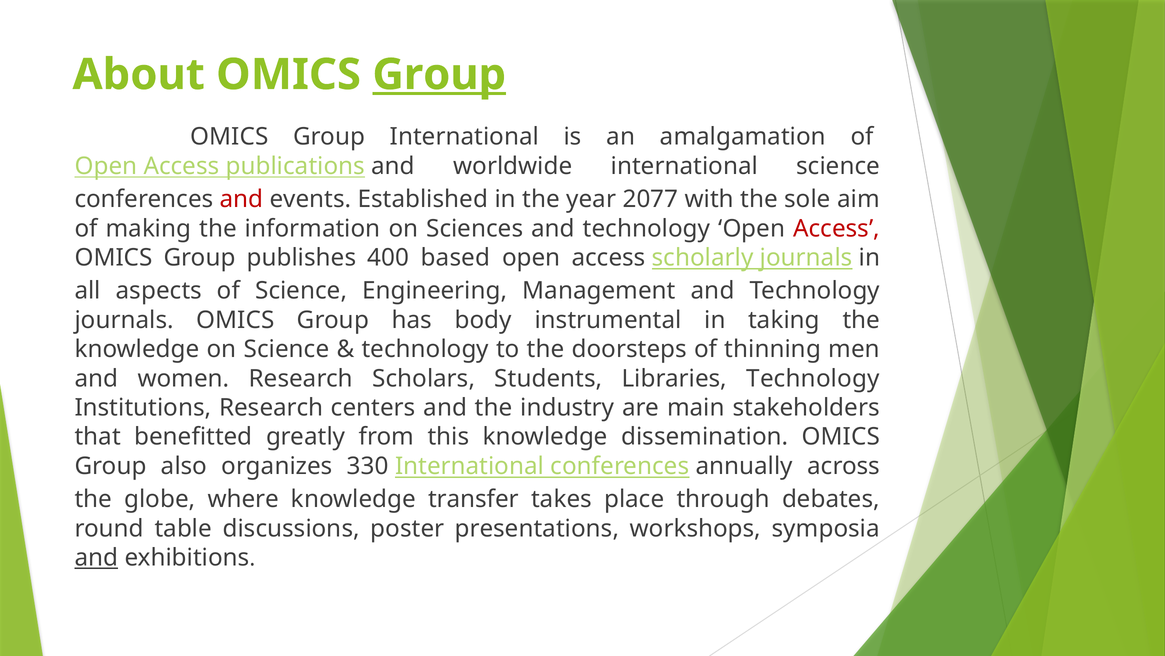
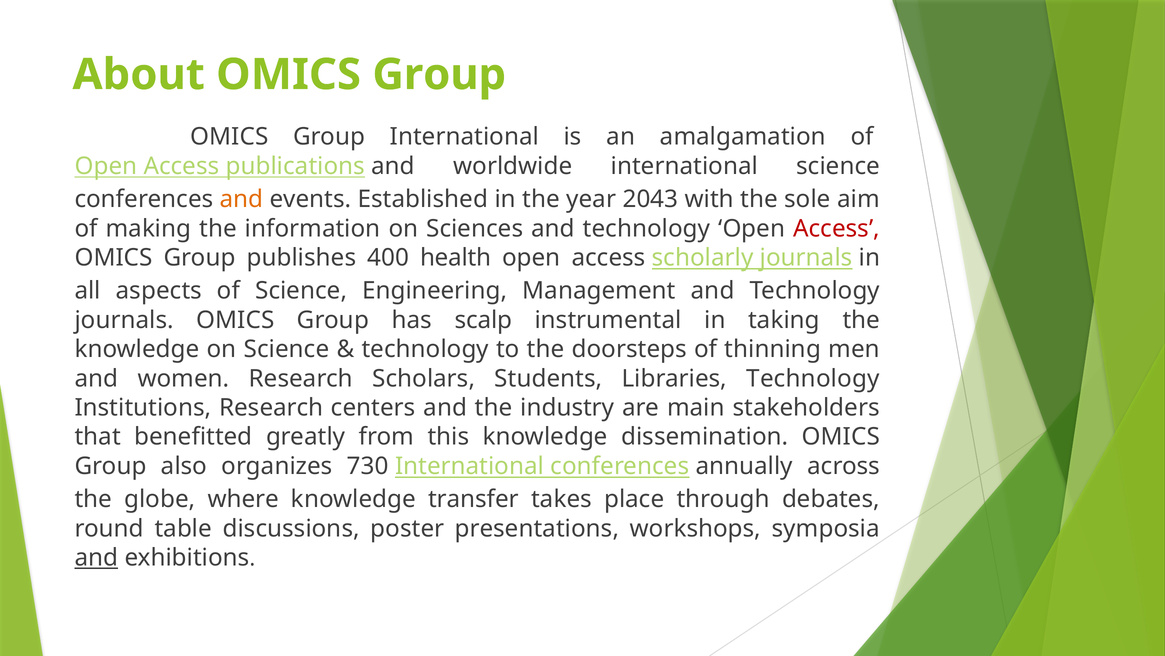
Group at (439, 75) underline: present -> none
and at (242, 199) colour: red -> orange
2077: 2077 -> 2043
based: based -> health
body: body -> scalp
330: 330 -> 730
